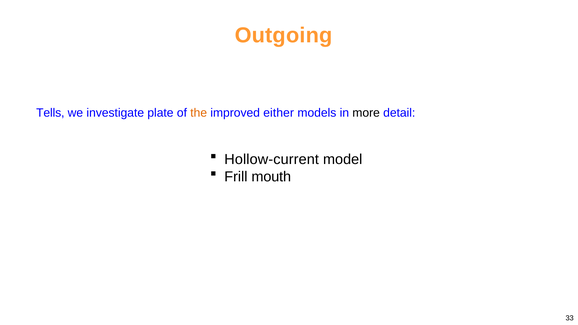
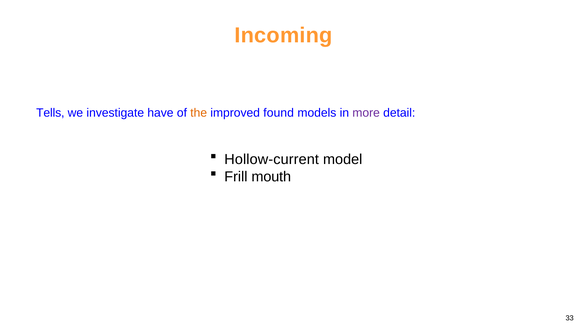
Outgoing: Outgoing -> Incoming
plate: plate -> have
either: either -> found
more colour: black -> purple
